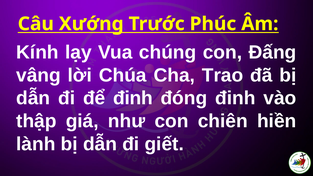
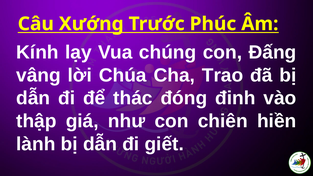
để đinh: đinh -> thác
